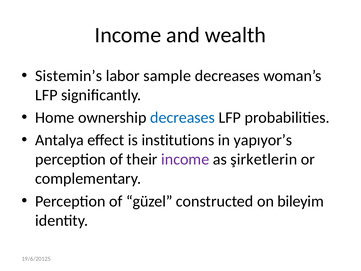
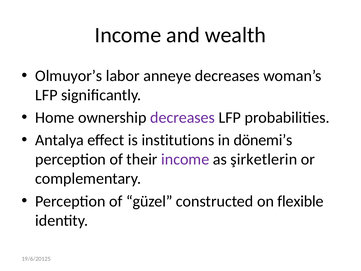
Sistemin’s: Sistemin’s -> Olmuyor’s
sample: sample -> anneye
decreases at (183, 118) colour: blue -> purple
yapıyor’s: yapıyor’s -> dönemi’s
bileyim: bileyim -> flexible
